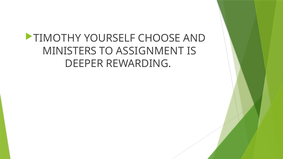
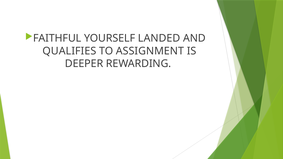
TIMOTHY: TIMOTHY -> FAITHFUL
CHOOSE: CHOOSE -> LANDED
MINISTERS: MINISTERS -> QUALIFIES
